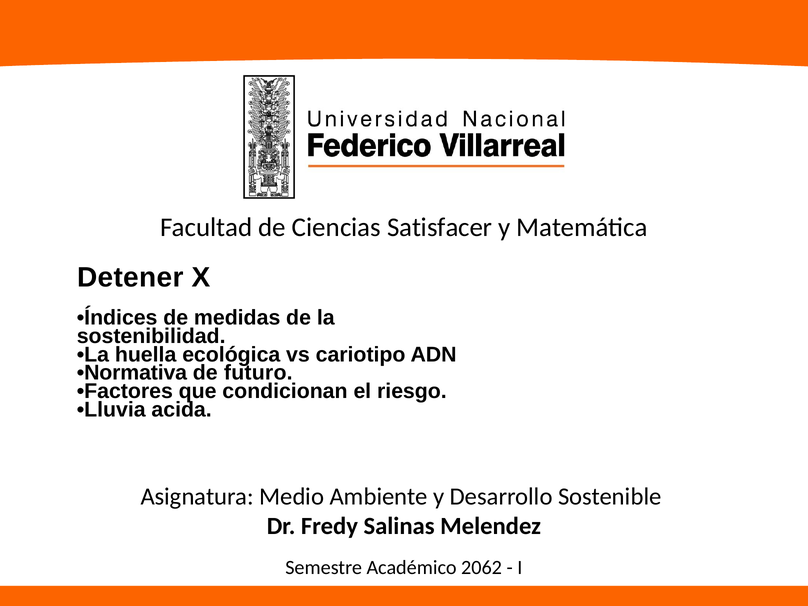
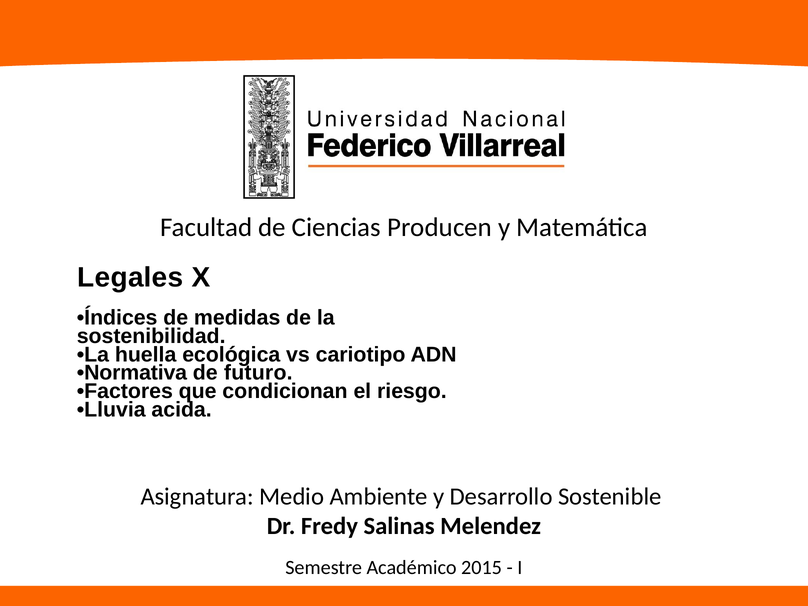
Satisfacer: Satisfacer -> Producen
Detener: Detener -> Legales
2062: 2062 -> 2015
